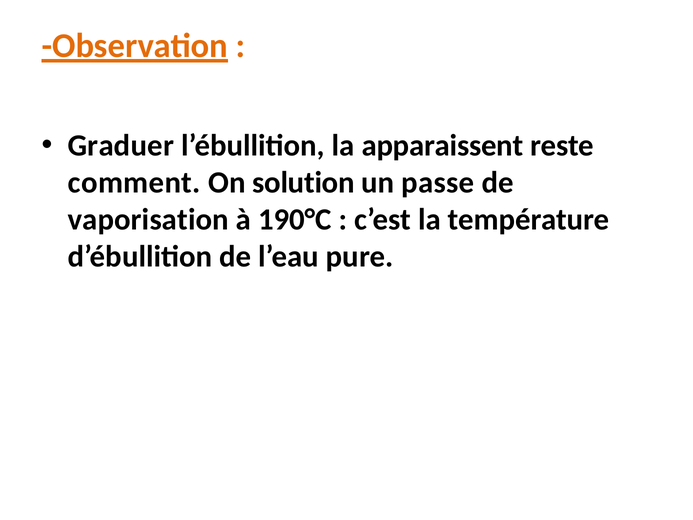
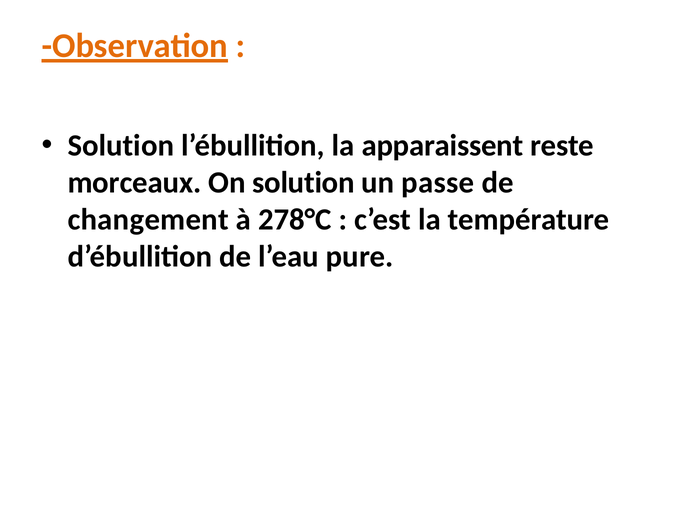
Graduer at (121, 145): Graduer -> Solution
comment: comment -> morceaux
vaporisation: vaporisation -> changement
190°C: 190°C -> 278°C
